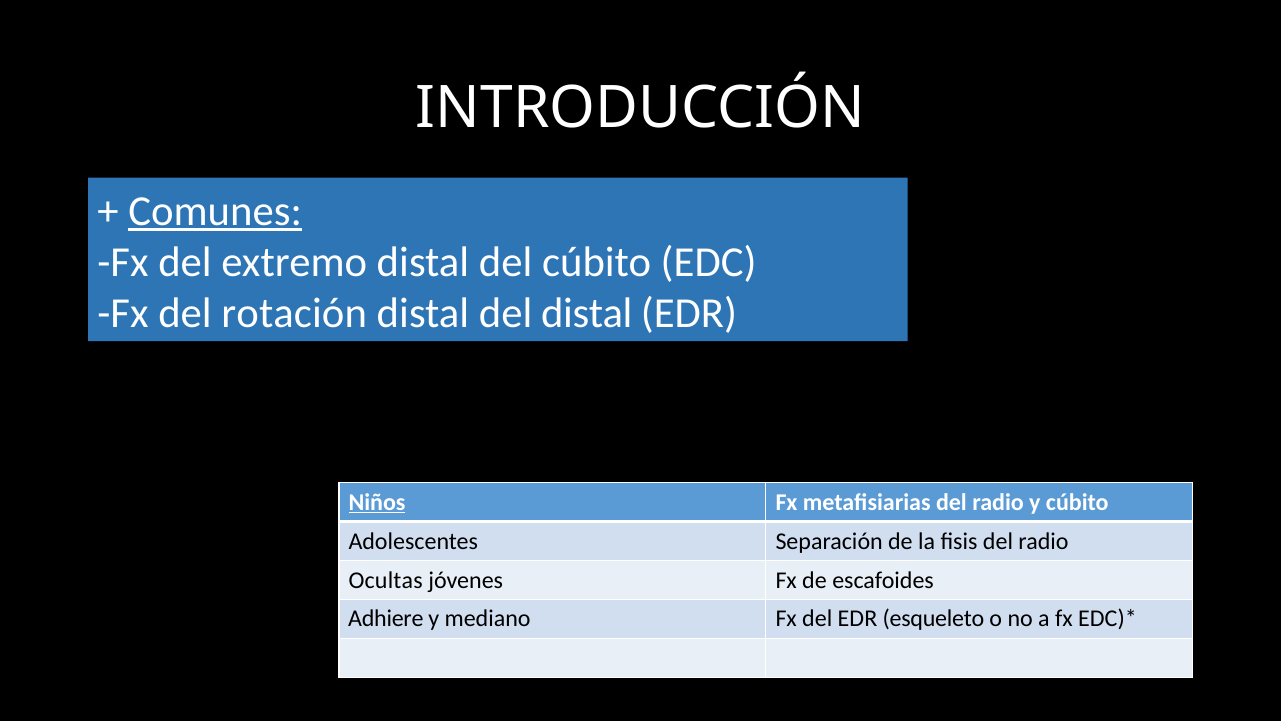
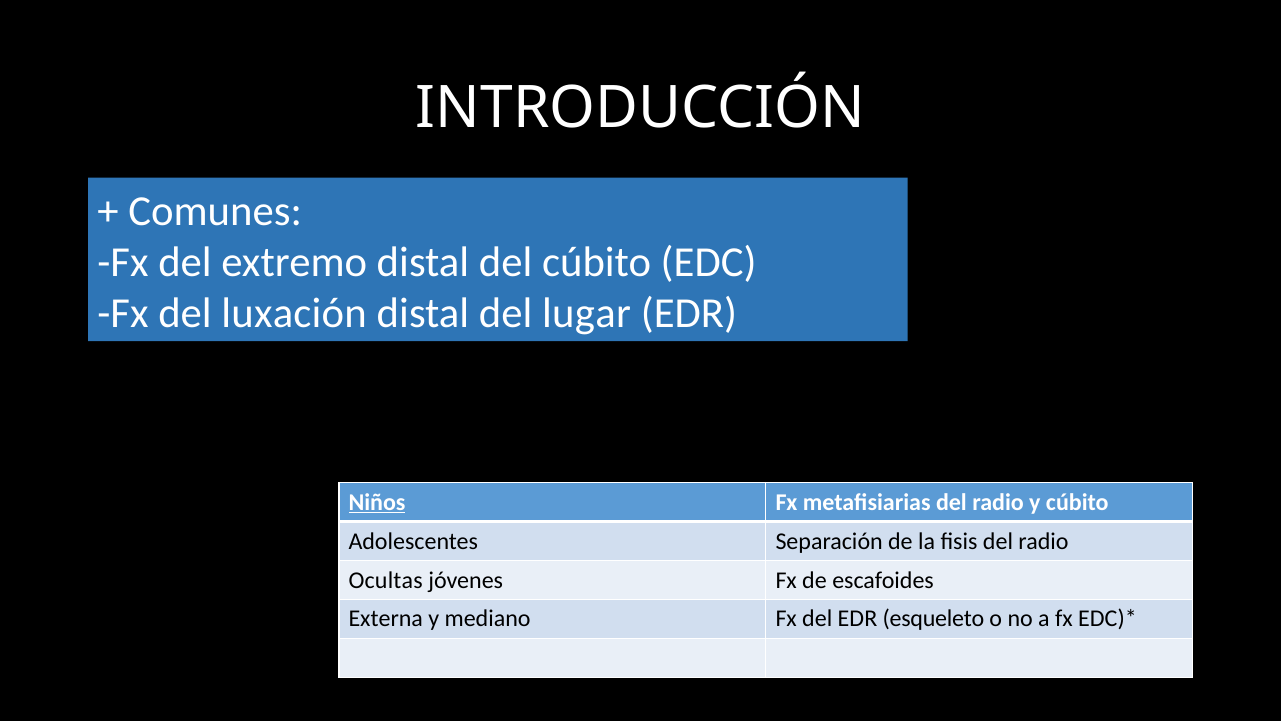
Comunes underline: present -> none
rotación: rotación -> luxación
del distal: distal -> lugar
Adhiere: Adhiere -> Externa
